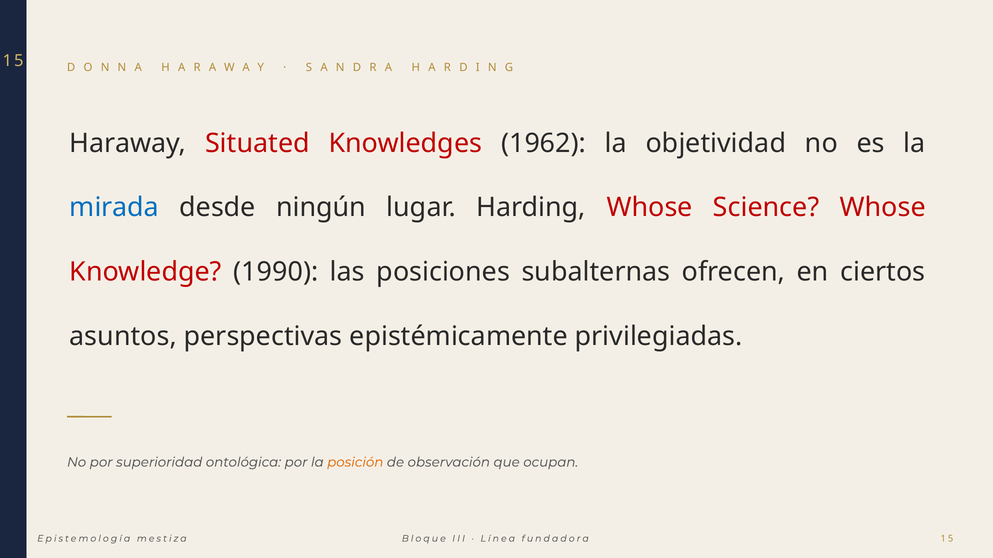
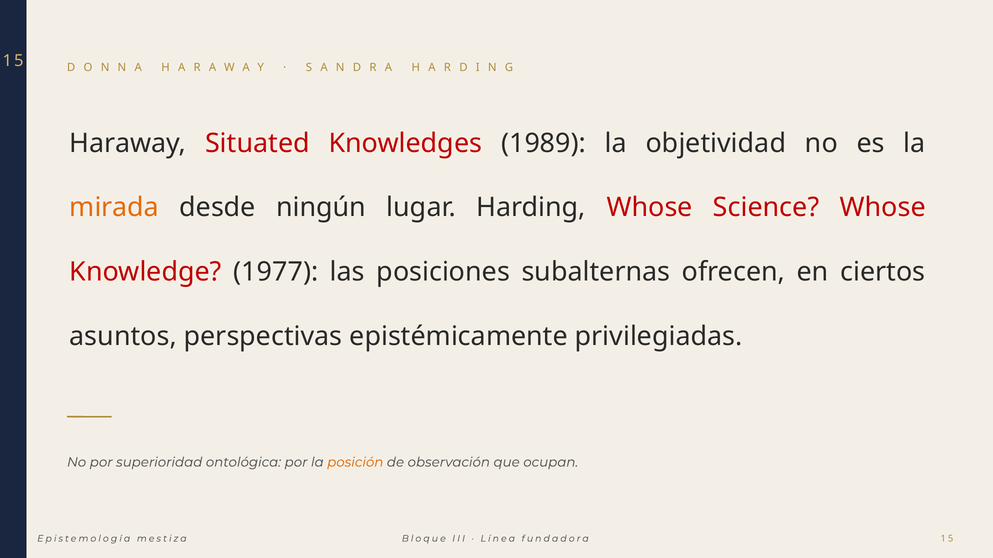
1962: 1962 -> 1989
mirada colour: blue -> orange
1990: 1990 -> 1977
